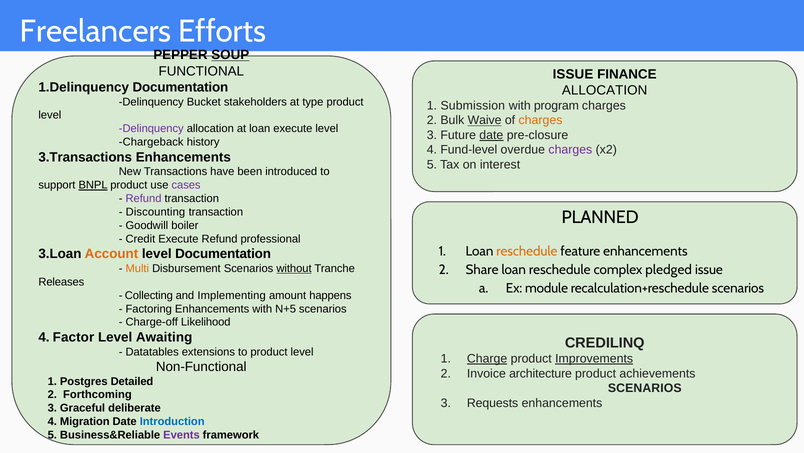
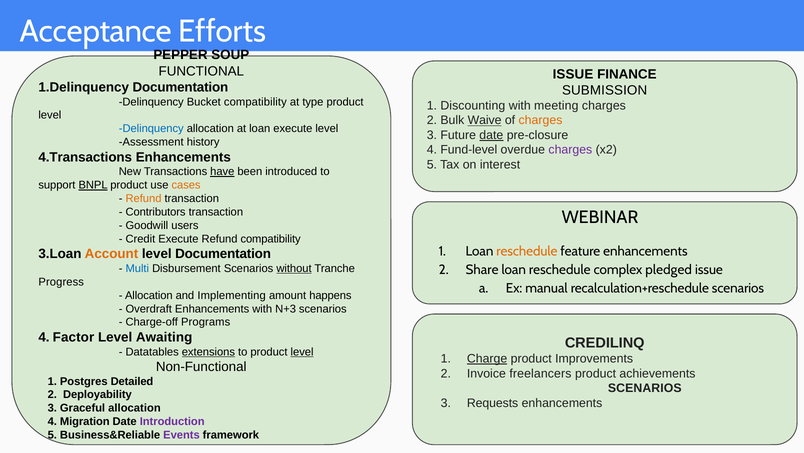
Freelancers: Freelancers -> Acceptance
SOUP underline: present -> none
ALLOCATION at (605, 90): ALLOCATION -> SUBMISSION
Bucket stakeholders: stakeholders -> compatibility
Submission: Submission -> Discounting
program: program -> meeting
Delinquency at (151, 129) colour: purple -> blue
Chargeback: Chargeback -> Assessment
3.Transactions: 3.Transactions -> 4.Transactions
have underline: none -> present
cases colour: purple -> orange
Refund at (144, 198) colour: purple -> orange
Discounting: Discounting -> Contributors
PLANNED: PLANNED -> WEBINAR
boiler: boiler -> users
Refund professional: professional -> compatibility
Multi colour: orange -> blue
Releases: Releases -> Progress
module: module -> manual
Collecting at (149, 295): Collecting -> Allocation
Factoring: Factoring -> Overdraft
N+5: N+5 -> N+3
Likelihood: Likelihood -> Programs
extensions underline: none -> present
level at (302, 351) underline: none -> present
Improvements underline: present -> none
architecture: architecture -> freelancers
Forthcoming: Forthcoming -> Deployability
Graceful deliberate: deliberate -> allocation
Introduction colour: blue -> purple
